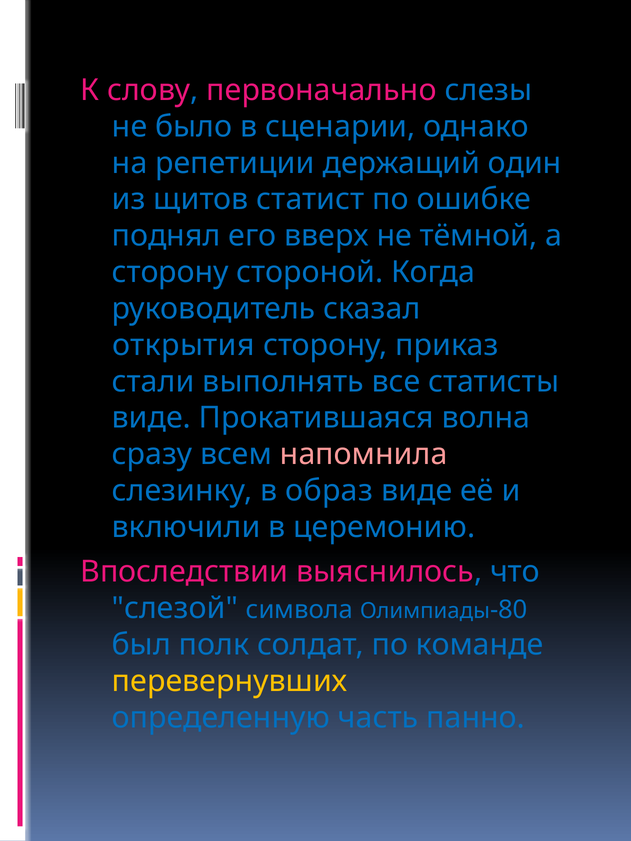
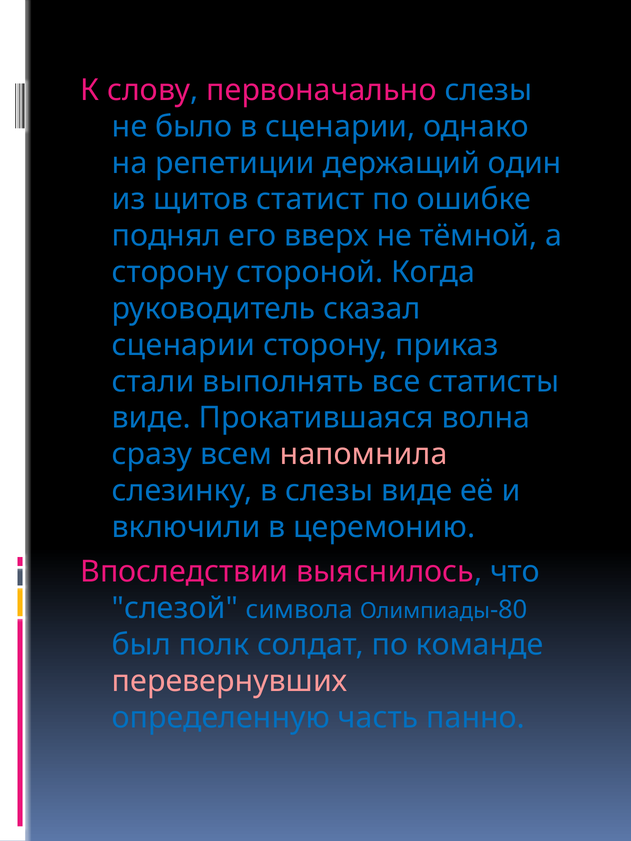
открытия at (183, 345): открытия -> сценарии
в образ: образ -> слезы
перевернувших colour: yellow -> pink
